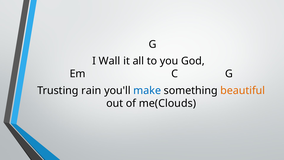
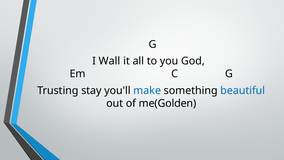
rain: rain -> stay
beautiful colour: orange -> blue
me(Clouds: me(Clouds -> me(Golden
